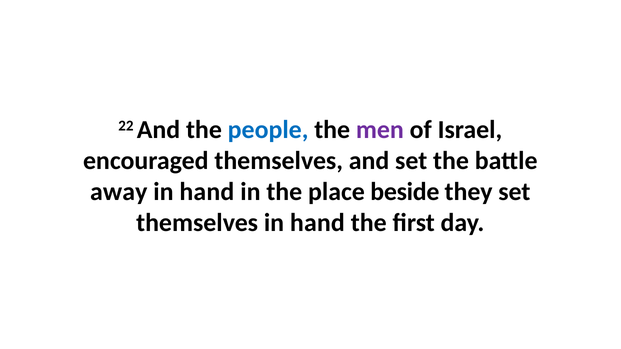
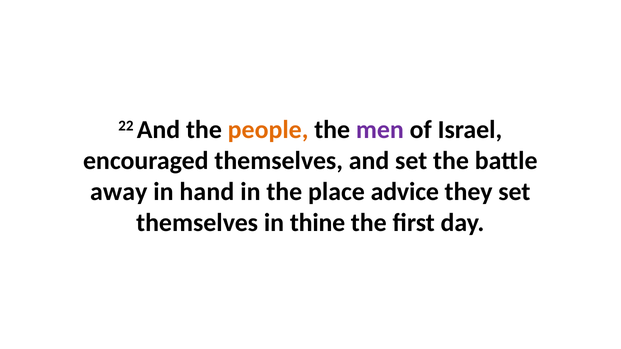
people colour: blue -> orange
beside: beside -> advice
themselves in hand: hand -> thine
